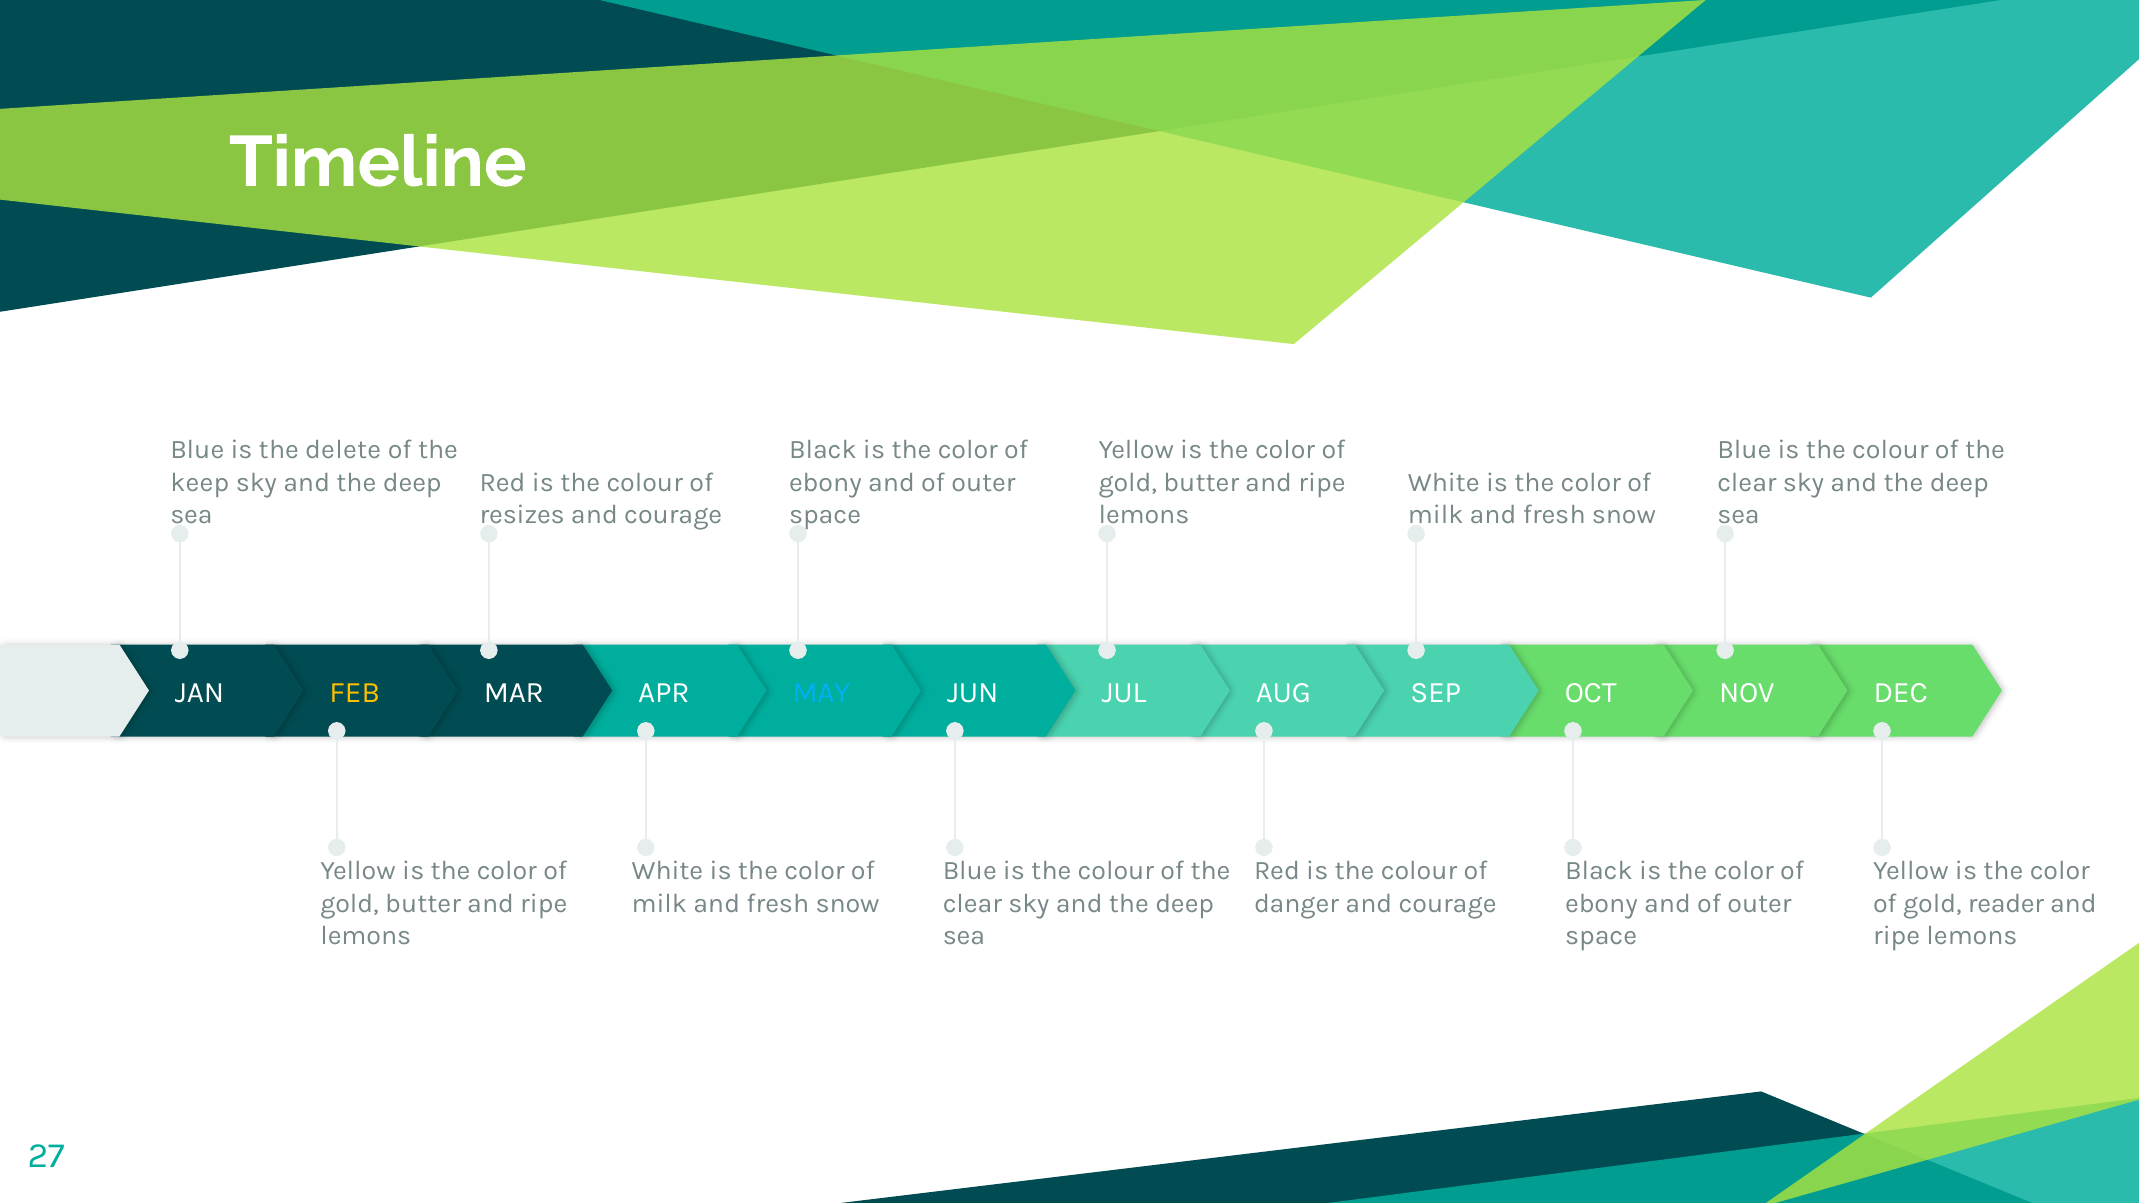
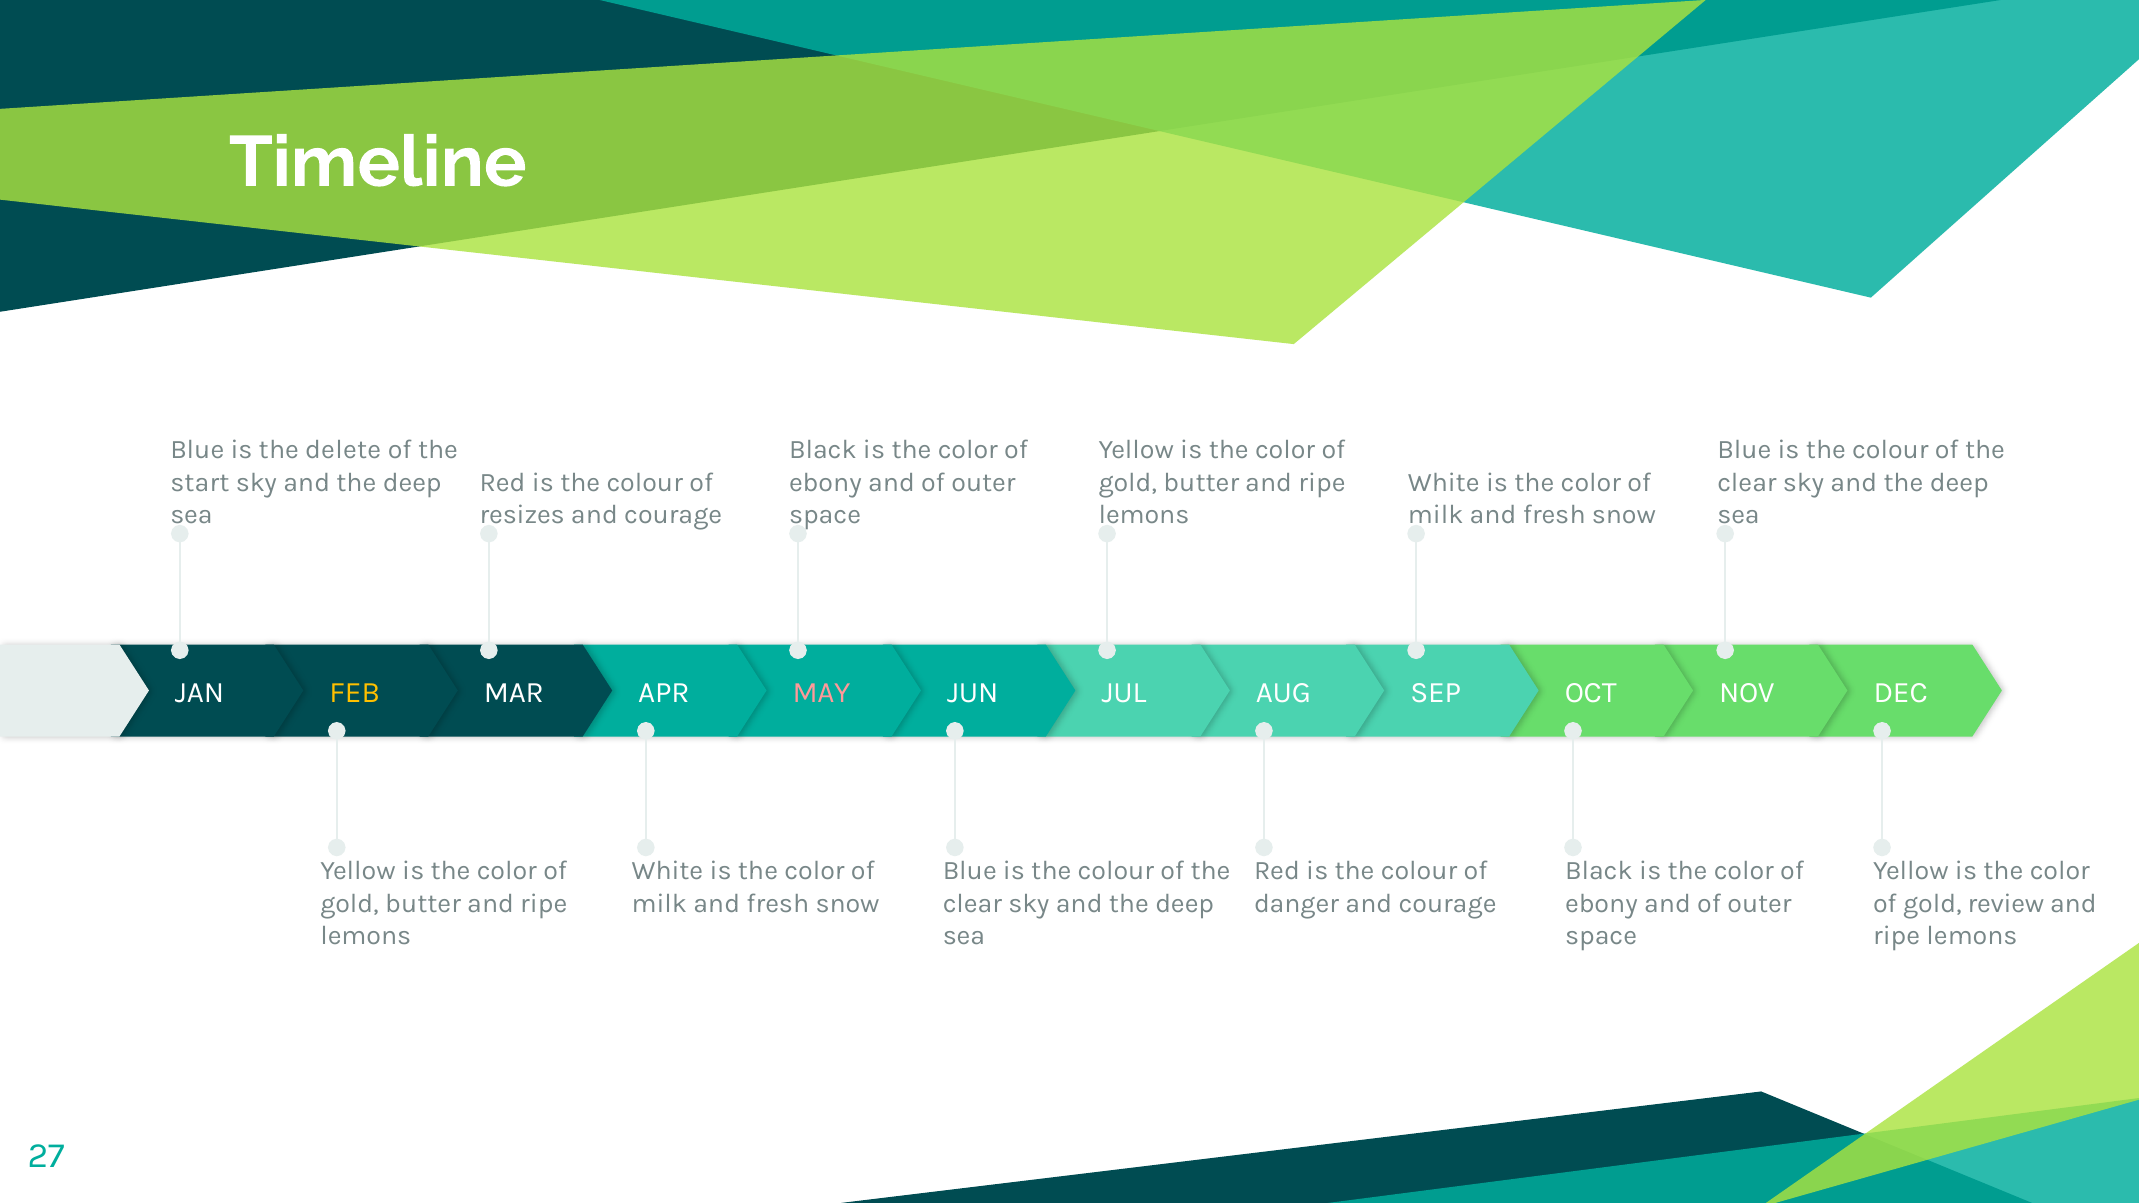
keep: keep -> start
MAY colour: light blue -> pink
reader: reader -> review
